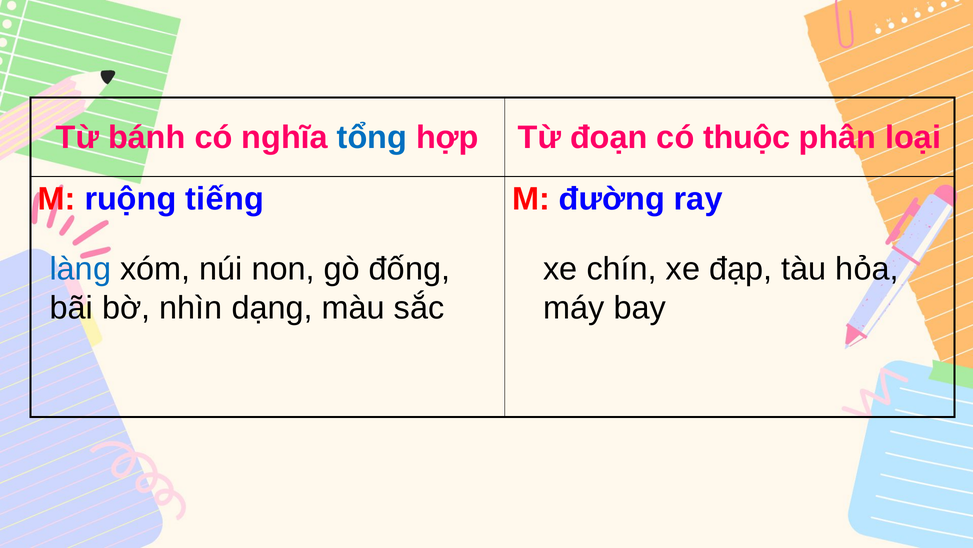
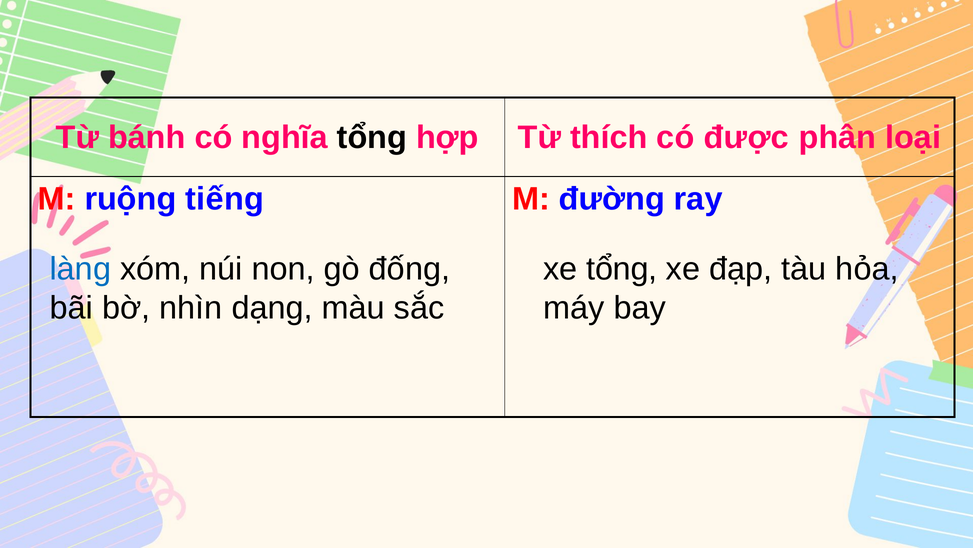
tổng at (372, 137) colour: blue -> black
đoạn: đoạn -> thích
thuộc: thuộc -> được
xe chín: chín -> tổng
